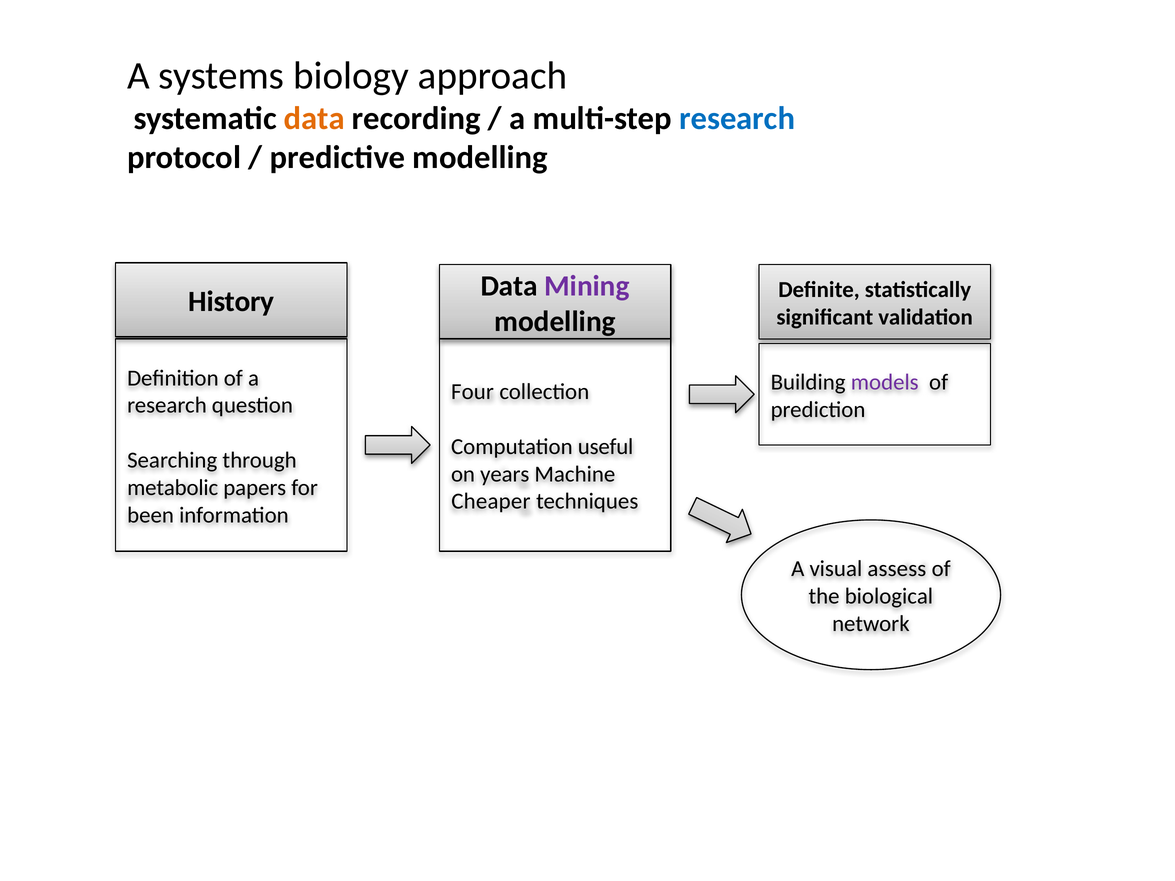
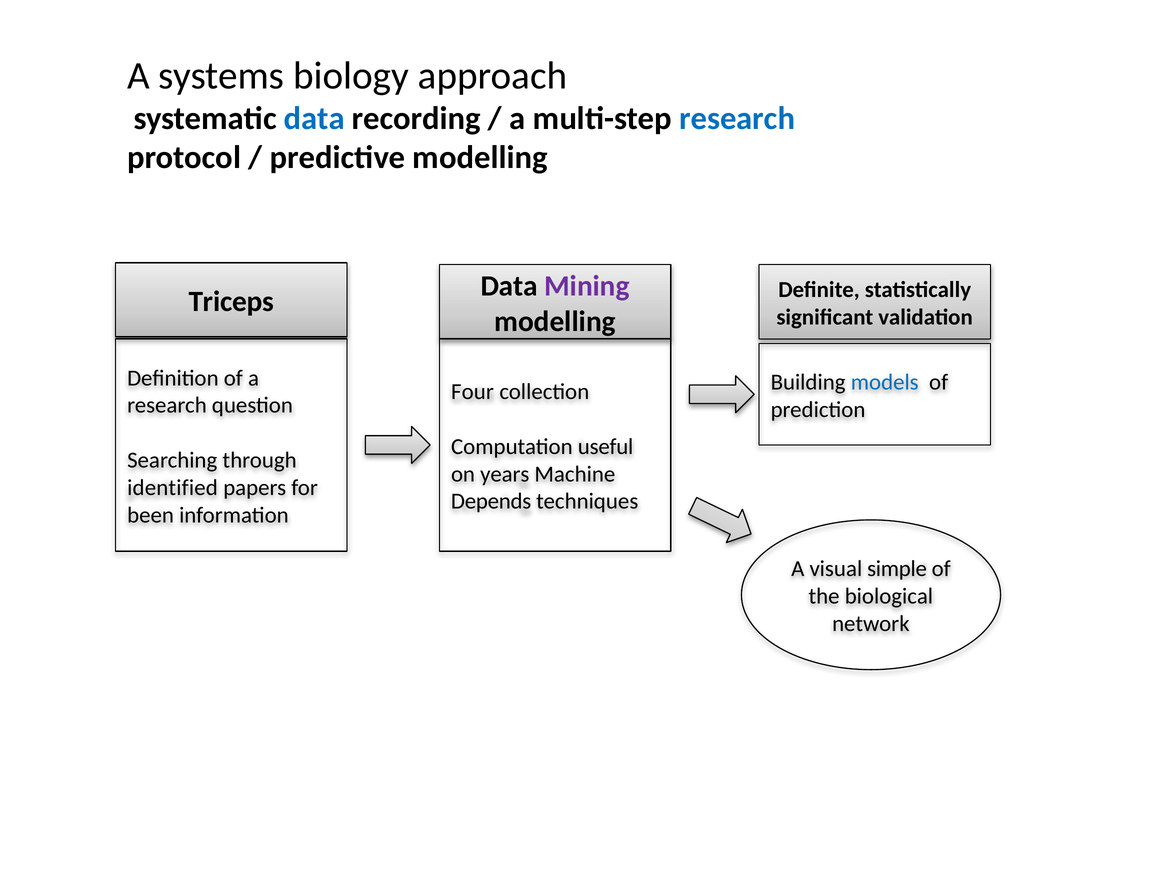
data at (314, 118) colour: orange -> blue
History: History -> Triceps
models colour: purple -> blue
metabolic: metabolic -> identified
Cheaper: Cheaper -> Depends
assess: assess -> simple
